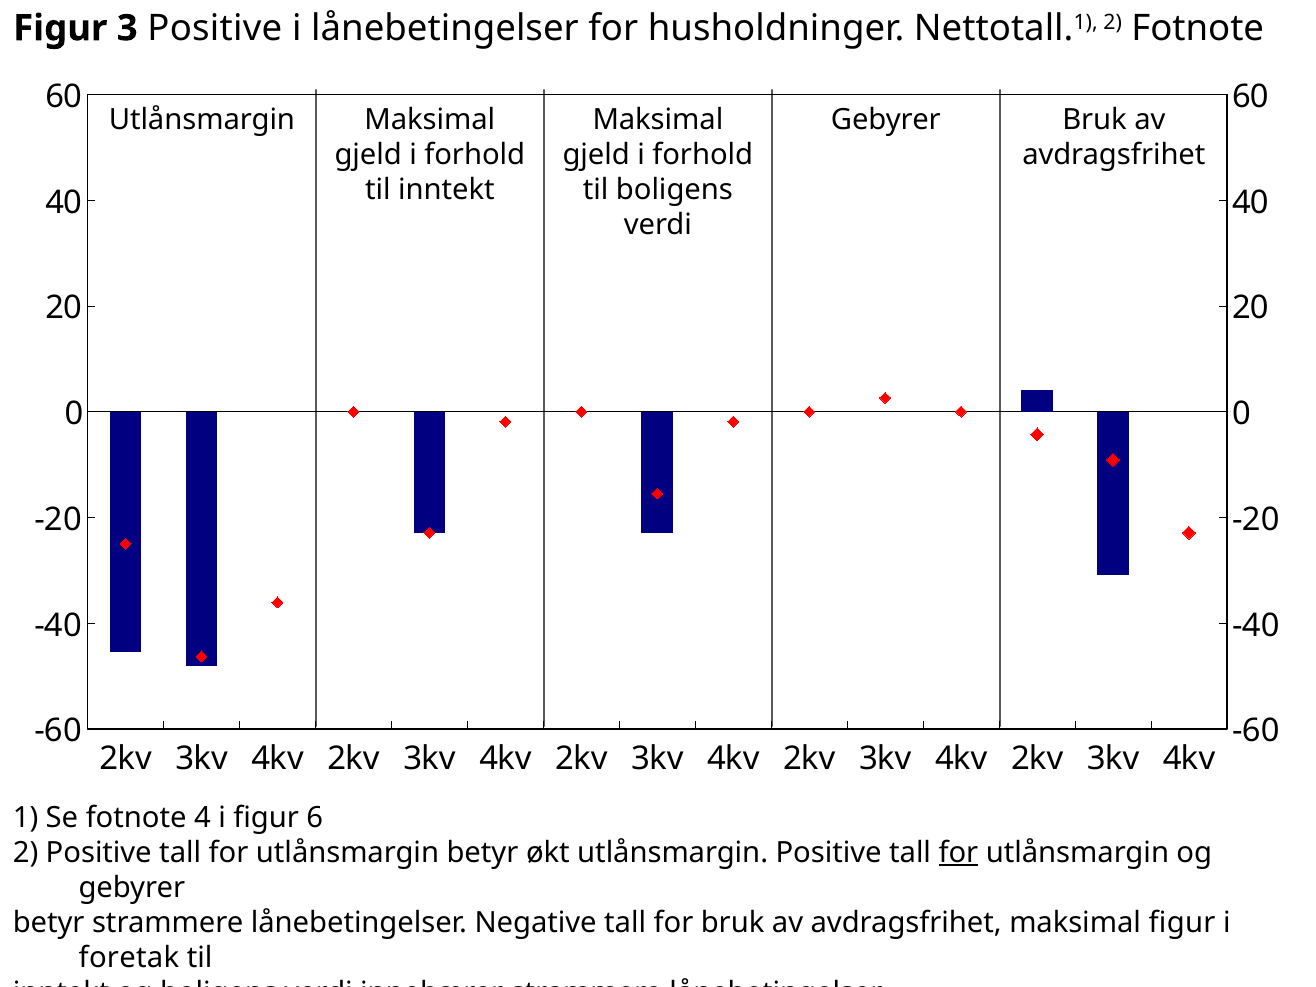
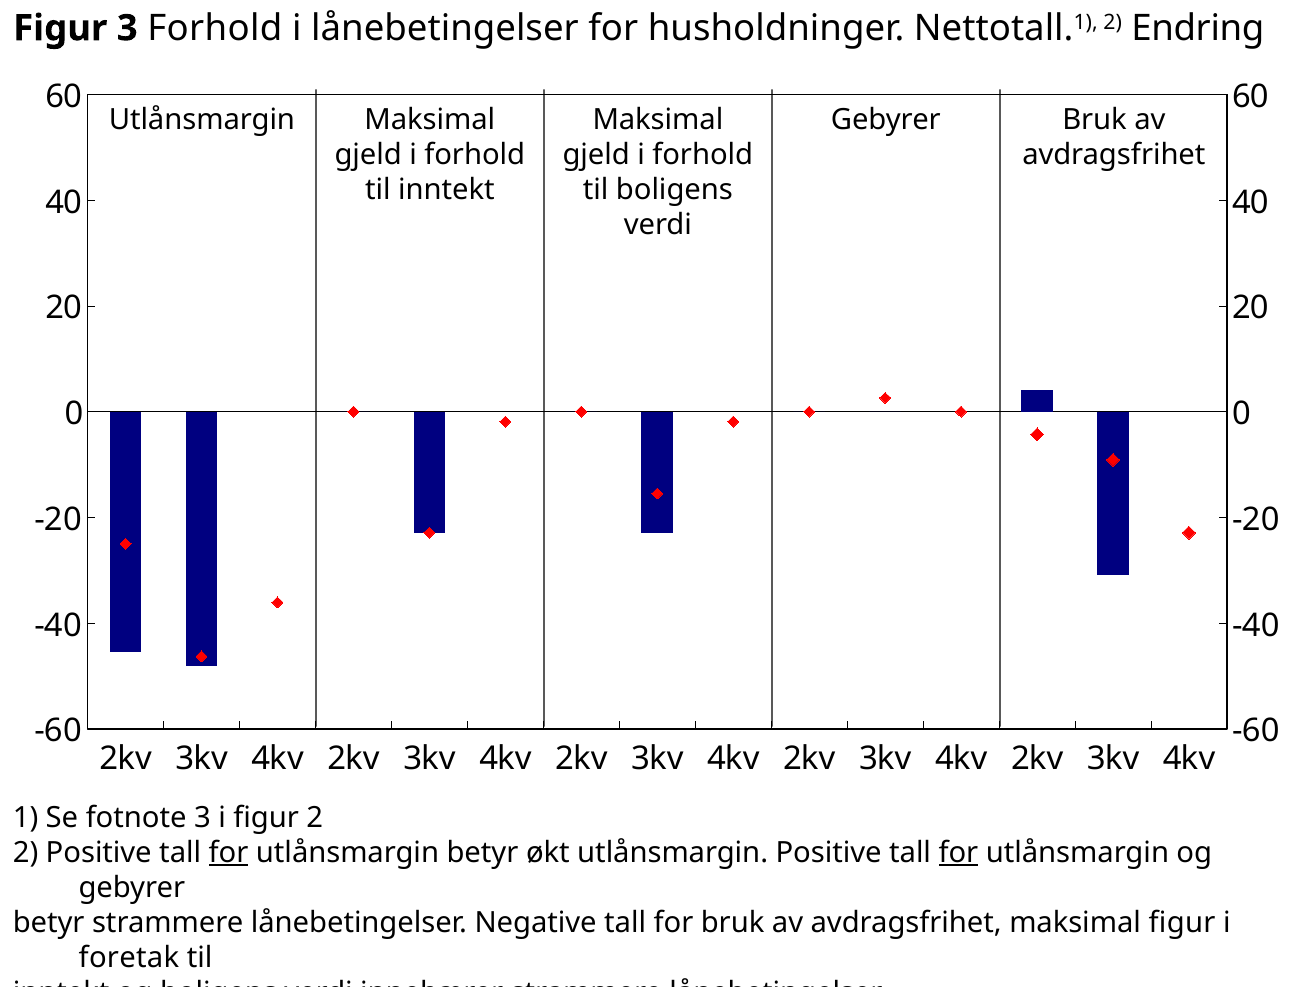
3 Positive: Positive -> Forhold
2 Fotnote: Fotnote -> Endring
fotnote 4: 4 -> 3
figur 6: 6 -> 2
for at (229, 853) underline: none -> present
